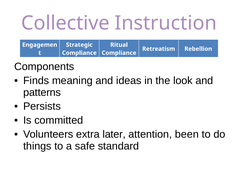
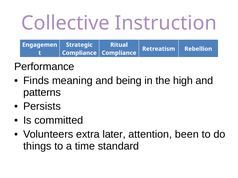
Components: Components -> Performance
ideas: ideas -> being
look: look -> high
safe: safe -> time
